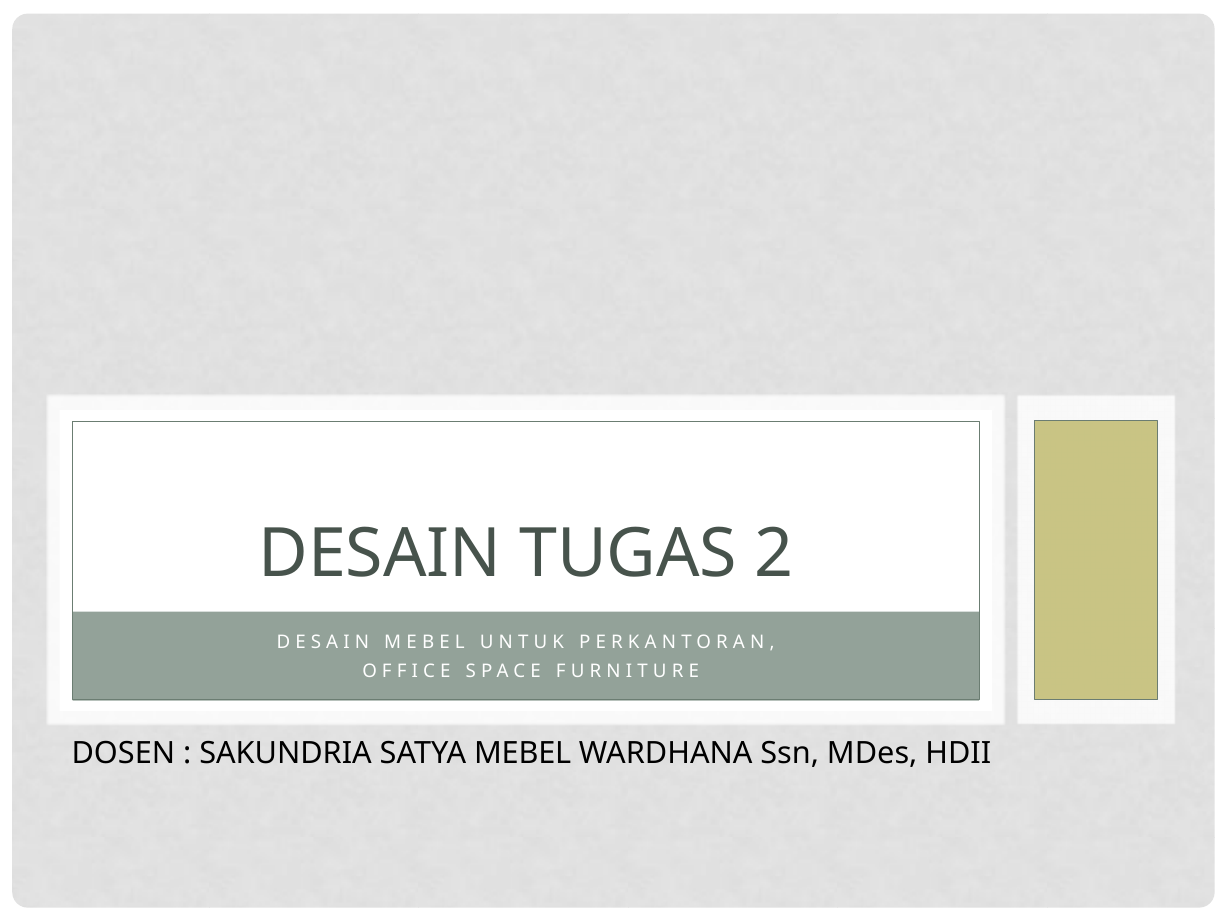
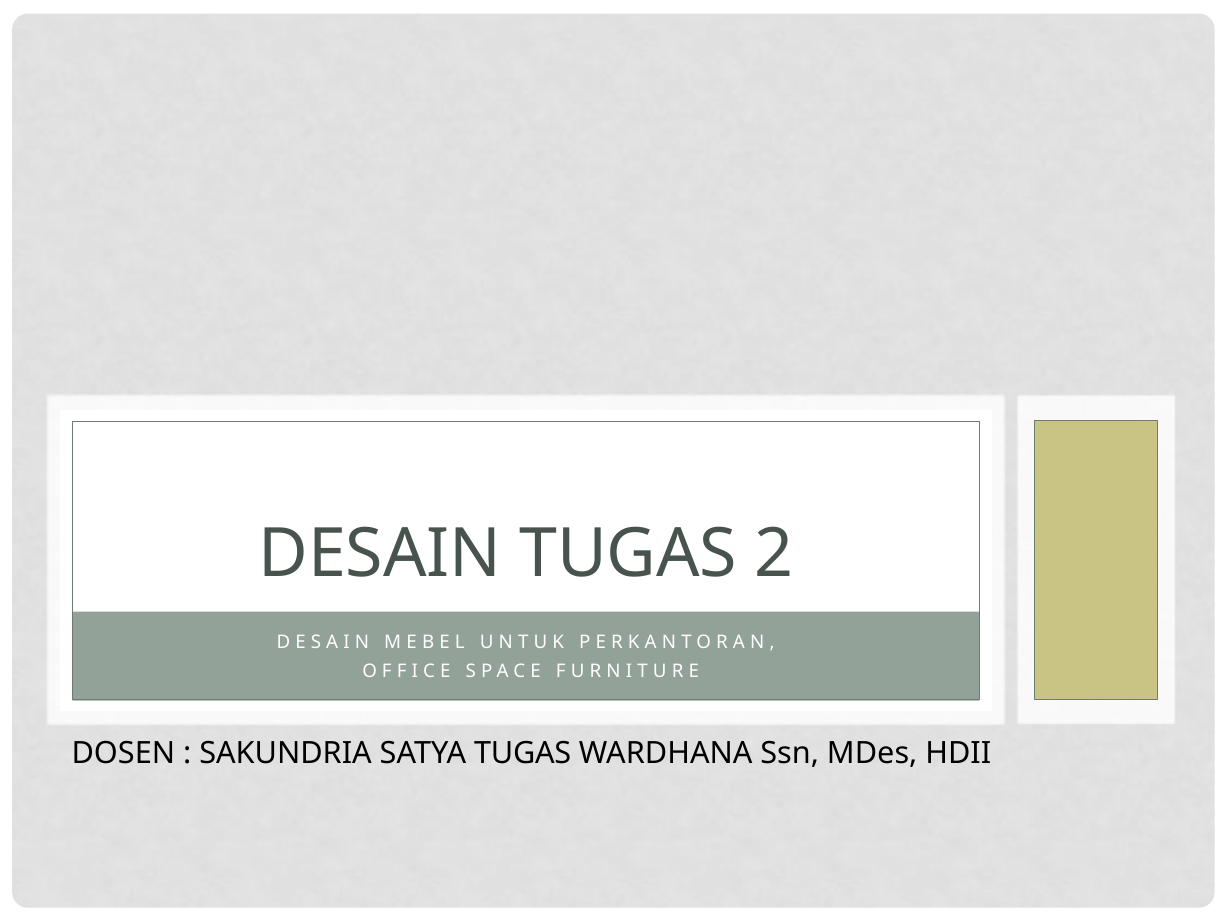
SATYA MEBEL: MEBEL -> TUGAS
